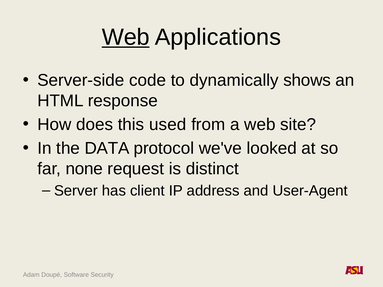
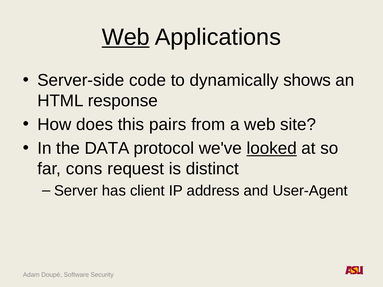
used: used -> pairs
looked underline: none -> present
none: none -> cons
